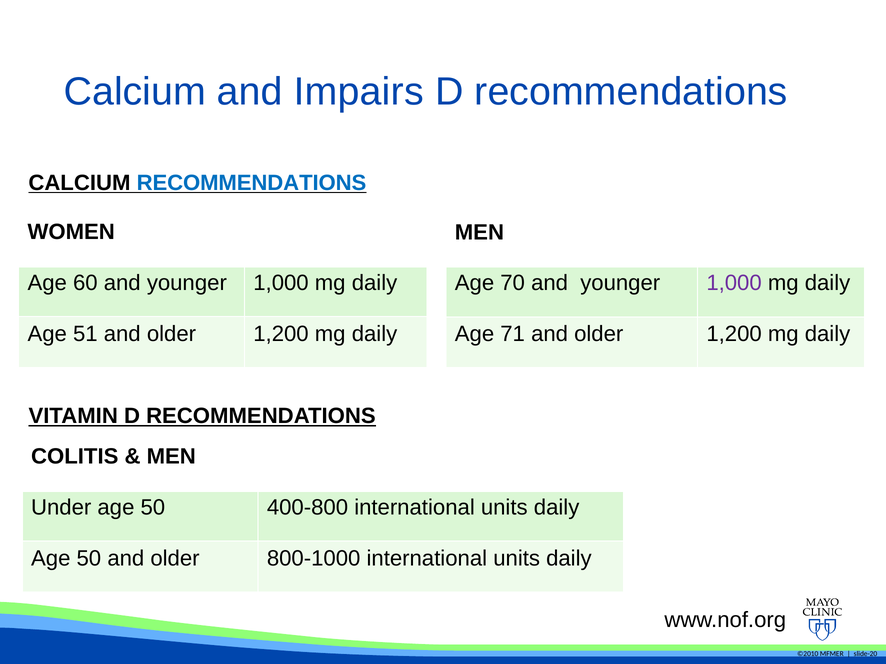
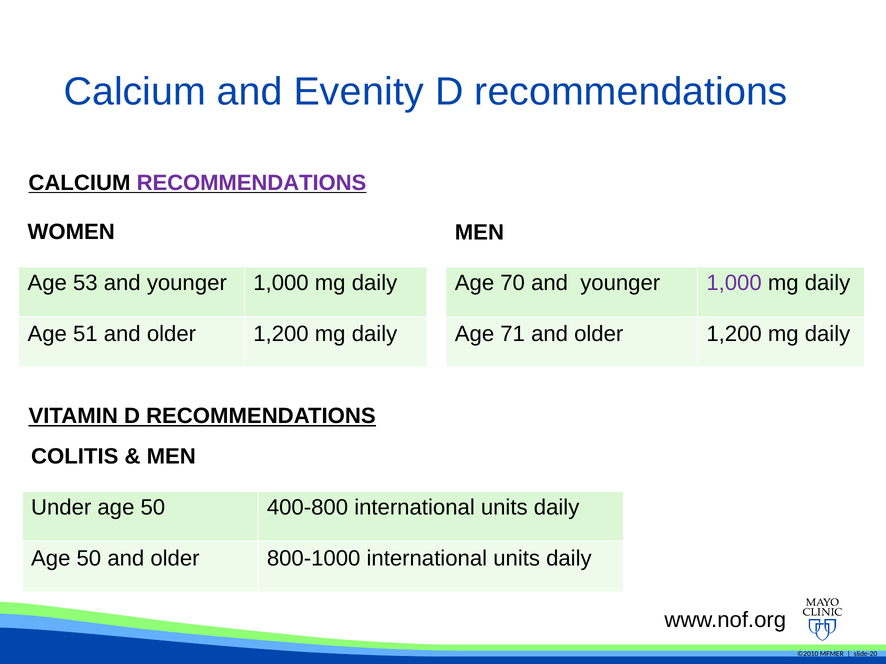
Impairs: Impairs -> Evenity
RECOMMENDATIONS at (251, 183) colour: blue -> purple
60: 60 -> 53
